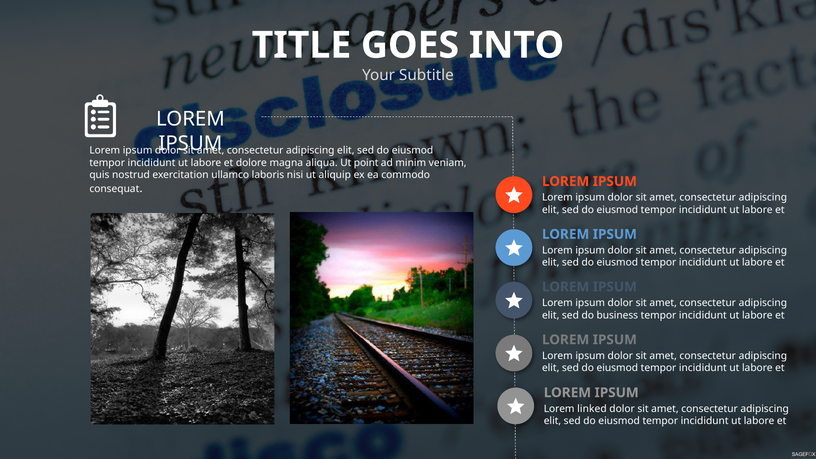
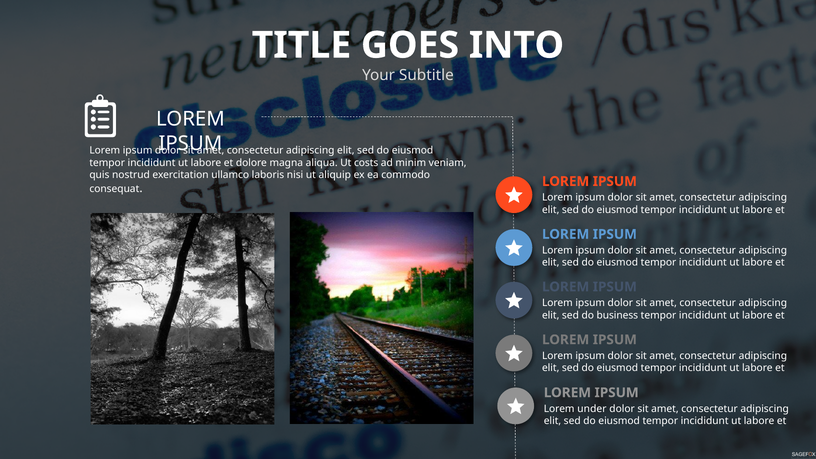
point: point -> costs
linked: linked -> under
